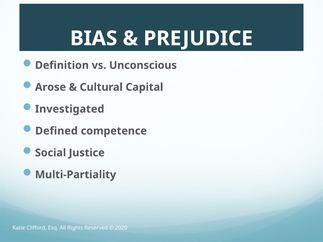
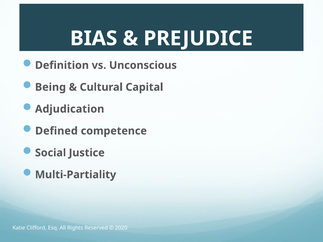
Arose: Arose -> Being
Investigated: Investigated -> Adjudication
